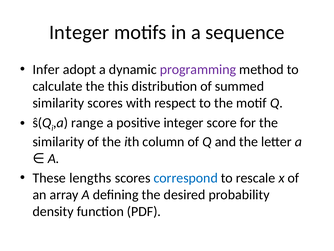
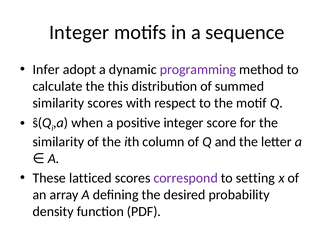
range: range -> when
lengths: lengths -> latticed
correspond colour: blue -> purple
rescale: rescale -> setting
